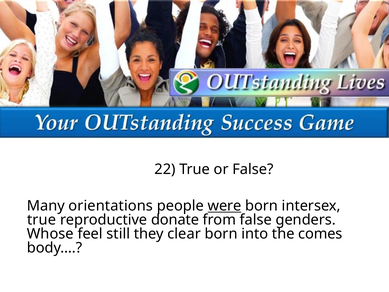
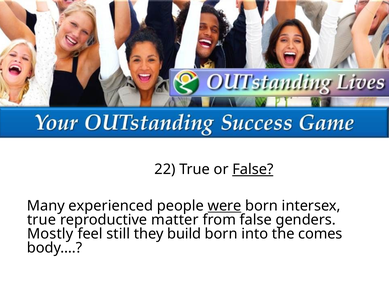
False at (253, 169) underline: none -> present
orientations: orientations -> experienced
donate: donate -> matter
Whose: Whose -> Mostly
clear: clear -> build
